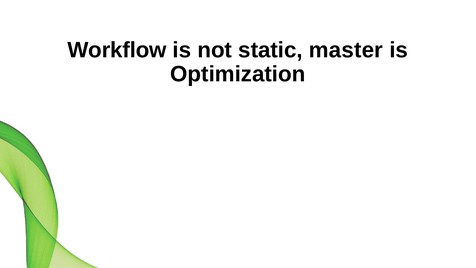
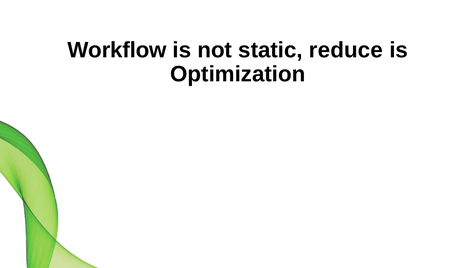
master: master -> reduce
